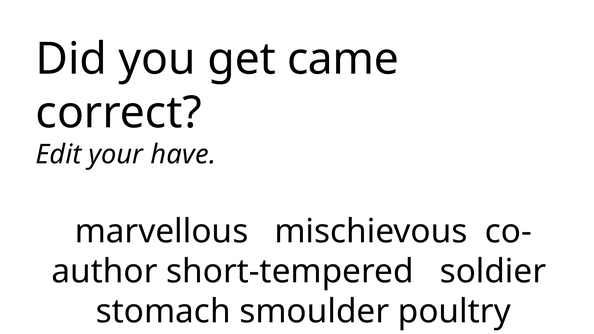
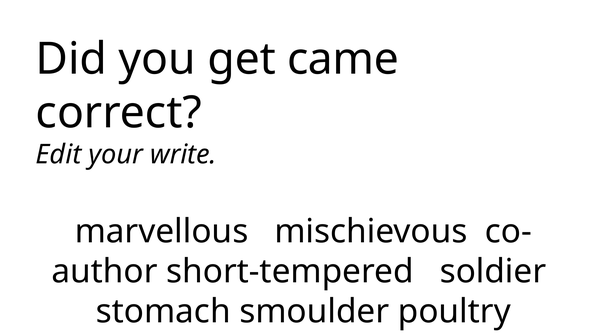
have: have -> write
